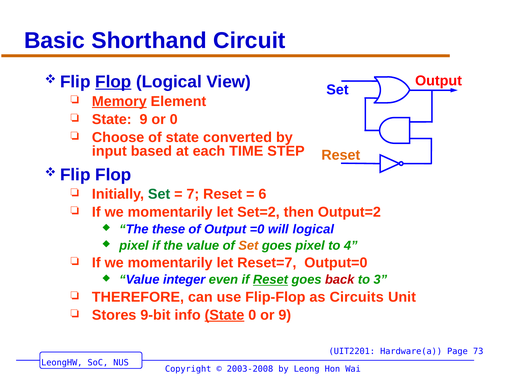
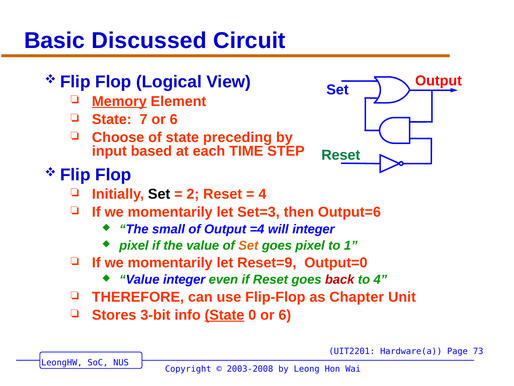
Shorthand: Shorthand -> Discussed
Flop at (113, 82) underline: present -> none
State 9: 9 -> 7
0 at (174, 119): 0 -> 6
converted: converted -> preceding
Reset at (341, 155) colour: orange -> green
Set at (159, 194) colour: green -> black
7: 7 -> 2
6 at (262, 194): 6 -> 4
Set=2: Set=2 -> Set=3
Output=2: Output=2 -> Output=6
these: these -> small
=0: =0 -> =4
will logical: logical -> integer
4: 4 -> 1
Reset=7: Reset=7 -> Reset=9
Reset at (271, 279) underline: present -> none
to 3: 3 -> 4
Circuits: Circuits -> Chapter
9-bit: 9-bit -> 3-bit
0 or 9: 9 -> 6
